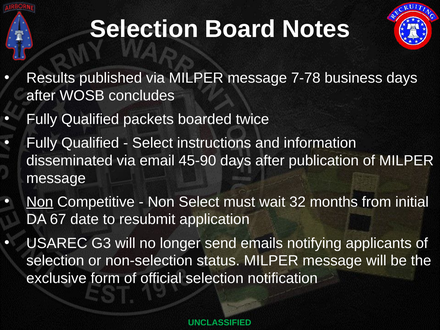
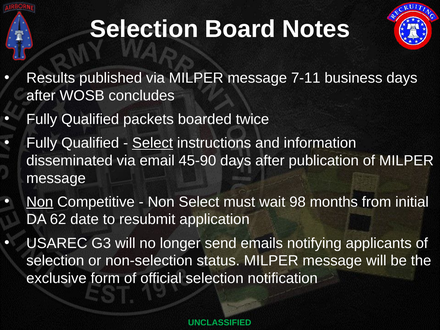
7-78: 7-78 -> 7-11
Select at (153, 143) underline: none -> present
32: 32 -> 98
67: 67 -> 62
